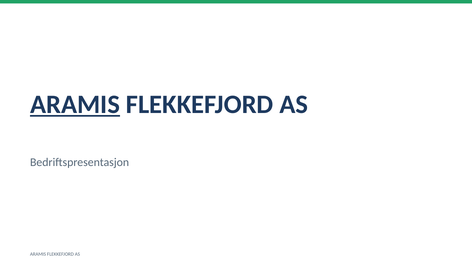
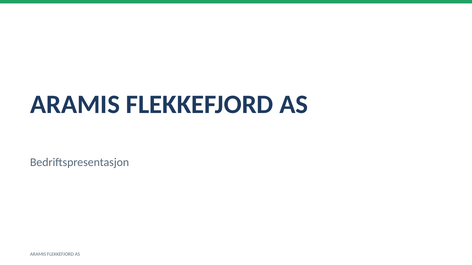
ARAMIS at (75, 105) underline: present -> none
